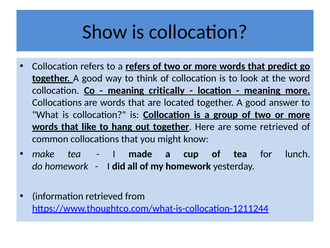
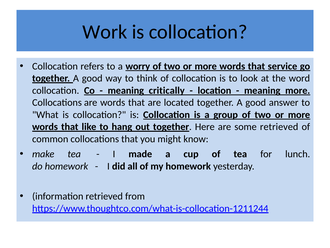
Show: Show -> Work
a refers: refers -> worry
predict: predict -> service
